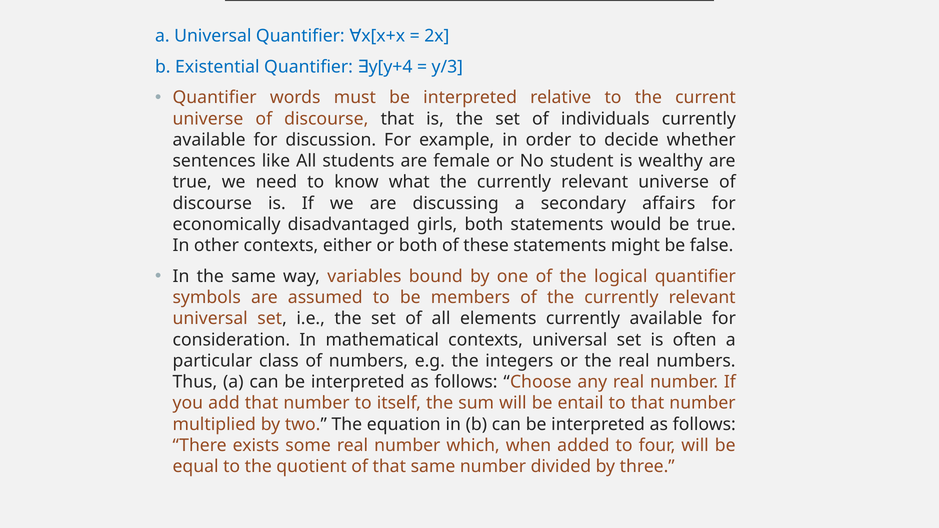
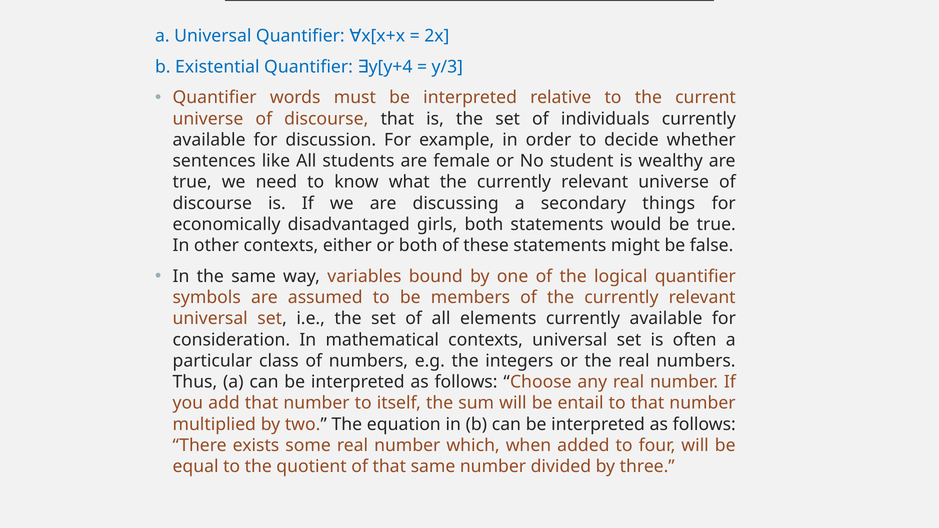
affairs: affairs -> things
